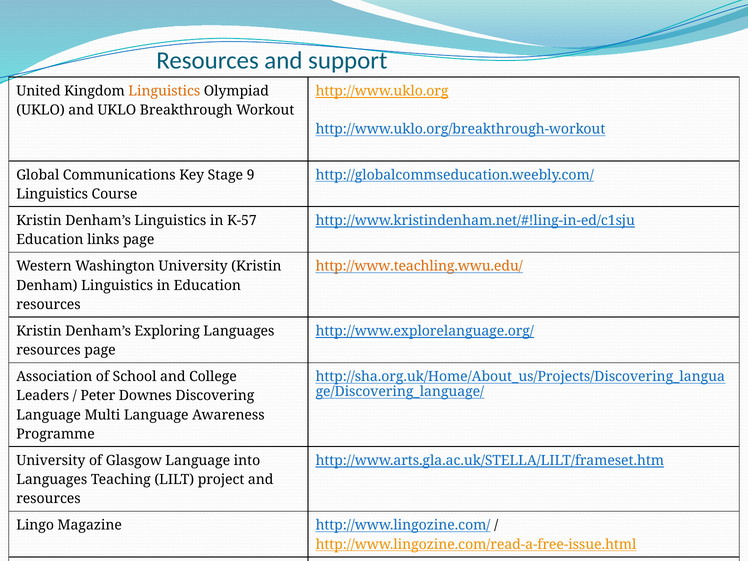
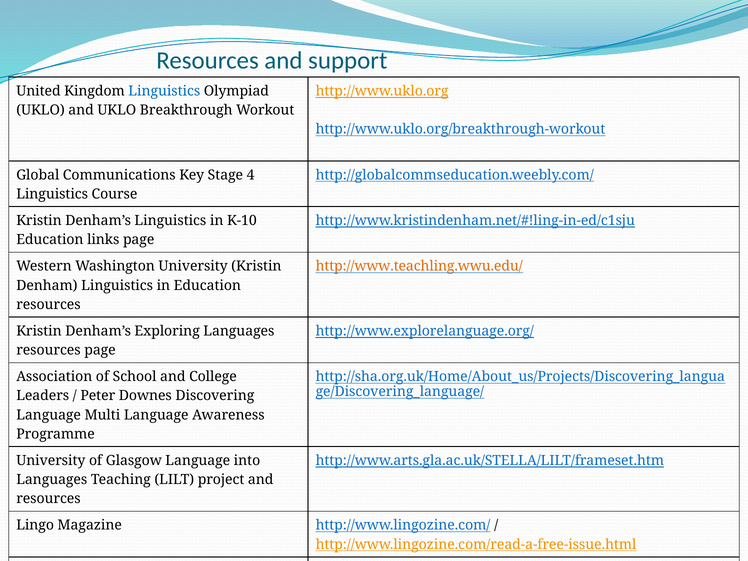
Linguistics at (164, 91) colour: orange -> blue
9: 9 -> 4
K-57: K-57 -> K-10
